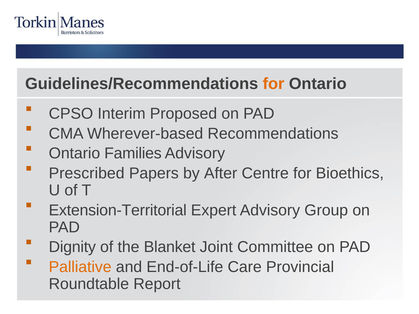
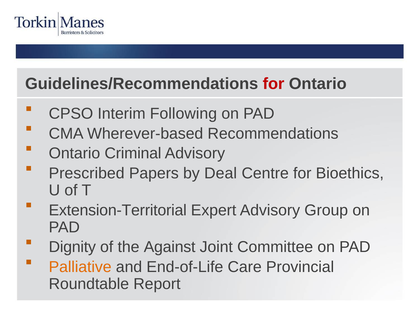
for at (274, 84) colour: orange -> red
Proposed: Proposed -> Following
Families: Families -> Criminal
After: After -> Deal
Blanket: Blanket -> Against
